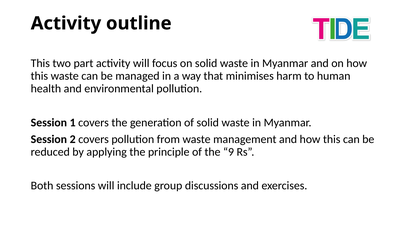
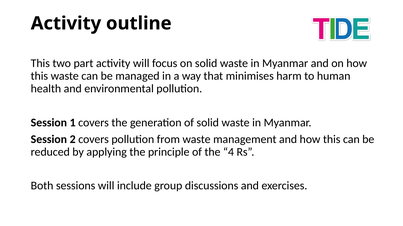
9: 9 -> 4
